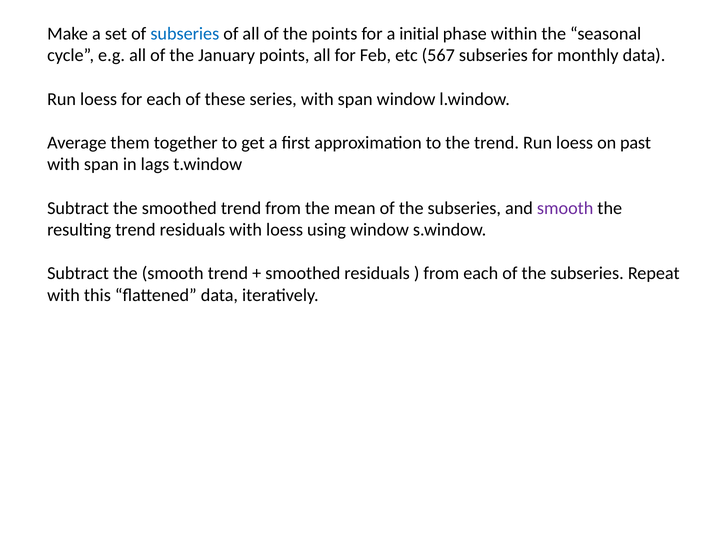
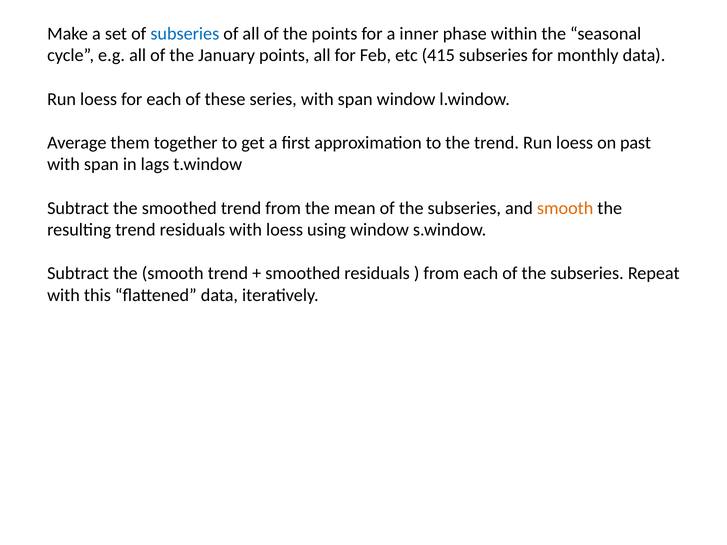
initial: initial -> inner
567: 567 -> 415
smooth at (565, 208) colour: purple -> orange
